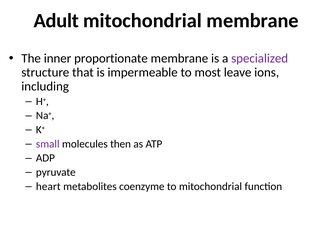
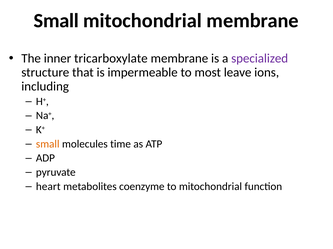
Adult at (56, 21): Adult -> Small
proportionate: proportionate -> tricarboxylate
small at (48, 144) colour: purple -> orange
then: then -> time
